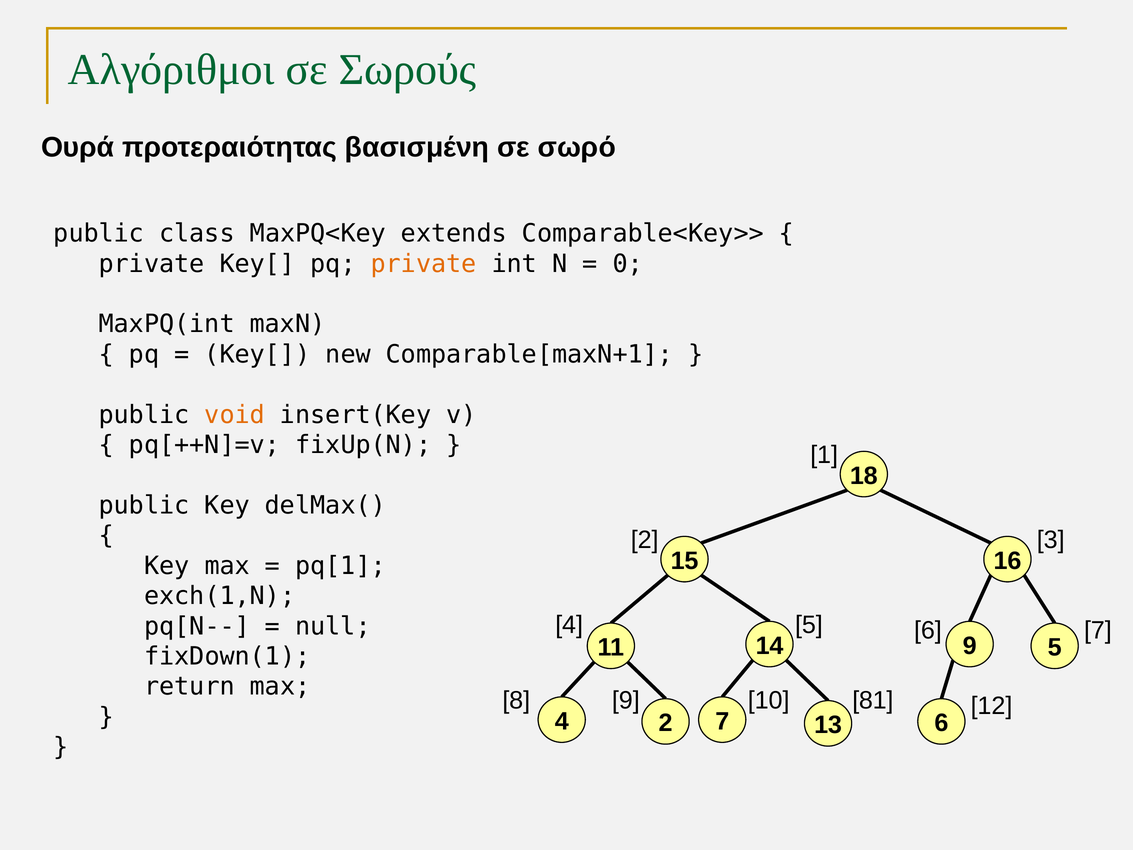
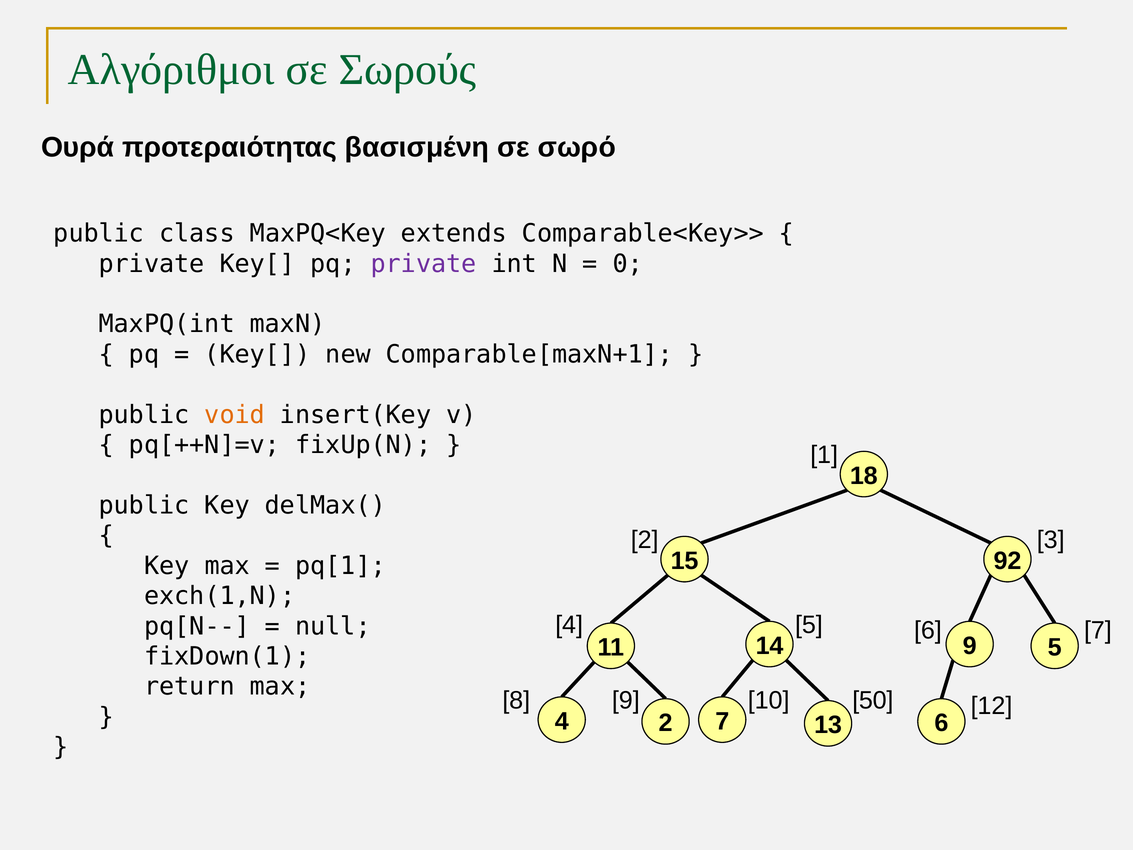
private at (424, 264) colour: orange -> purple
16: 16 -> 92
81: 81 -> 50
